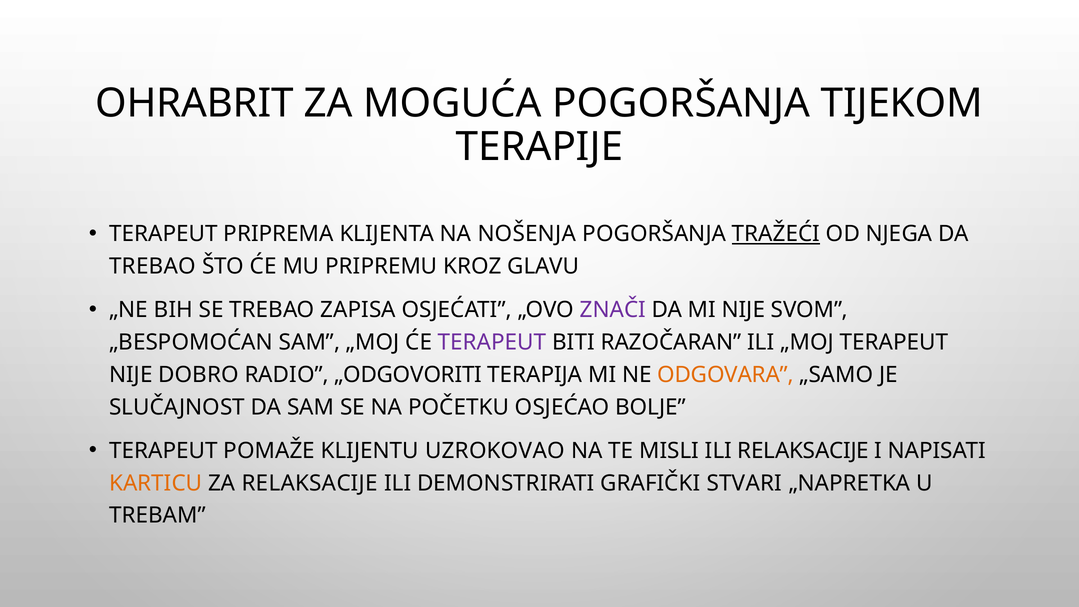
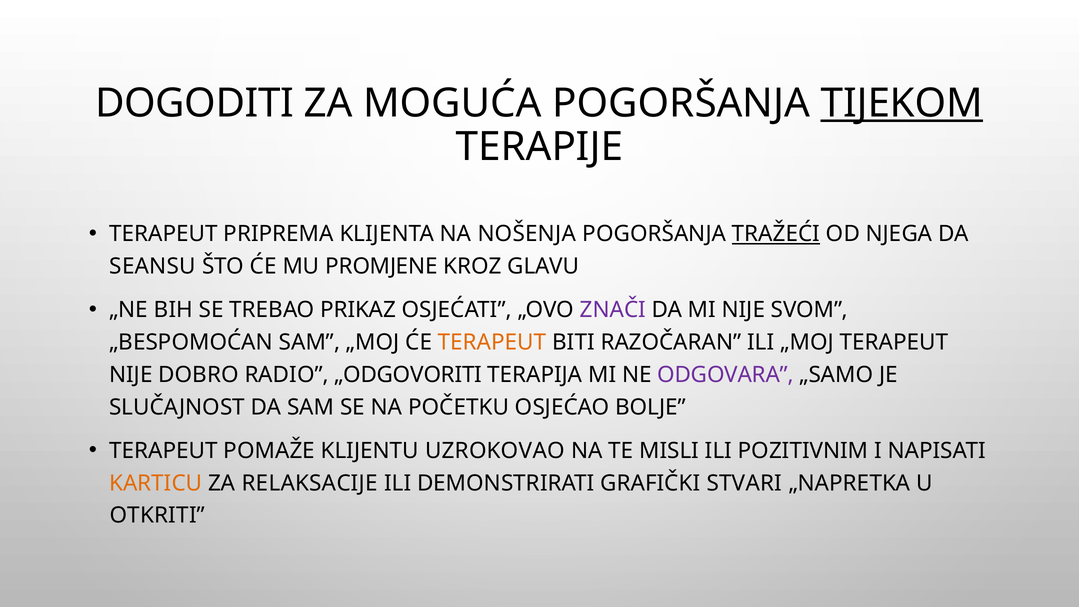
OHRABRIT: OHRABRIT -> DOGODITI
TIJEKOM underline: none -> present
TREBAO at (153, 266): TREBAO -> SEANSU
PRIPREMU: PRIPREMU -> PROMJENE
ZAPISA: ZAPISA -> PRIKAZ
TERAPEUT at (492, 342) colour: purple -> orange
ODGOVARA colour: orange -> purple
ILI RELAKSACIJE: RELAKSACIJE -> POZITIVNIM
TREBAM: TREBAM -> OTKRITI
